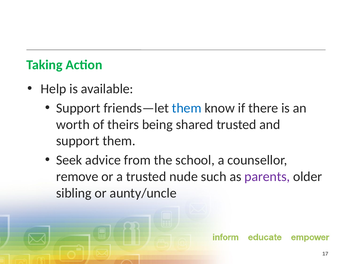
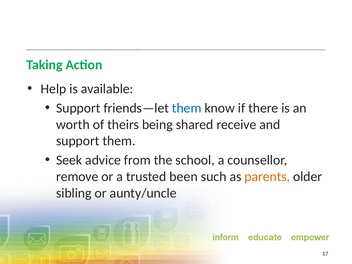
shared trusted: trusted -> receive
nude: nude -> been
parents colour: purple -> orange
